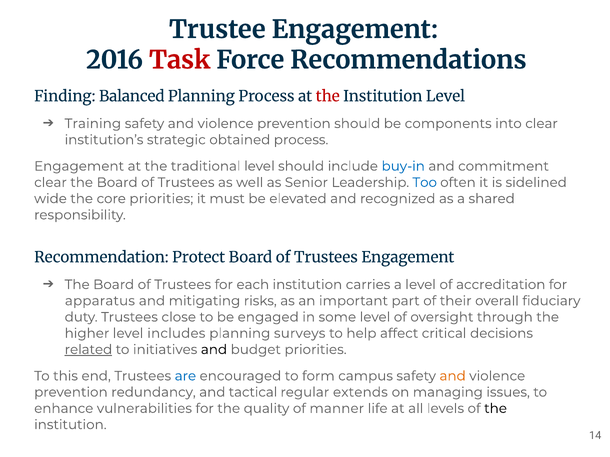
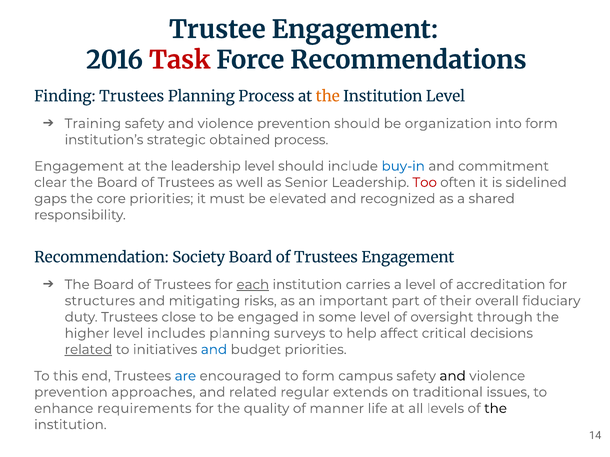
Finding Balanced: Balanced -> Trustees
the at (328, 96) colour: red -> orange
components: components -> organization
into clear: clear -> form
the traditional: traditional -> leadership
Too colour: blue -> red
wide: wide -> gaps
Protect: Protect -> Society
each underline: none -> present
apparatus: apparatus -> structures
and at (214, 350) colour: black -> blue
and at (453, 376) colour: orange -> black
redundancy: redundancy -> approaches
and tactical: tactical -> related
managing: managing -> traditional
vulnerabilities: vulnerabilities -> requirements
